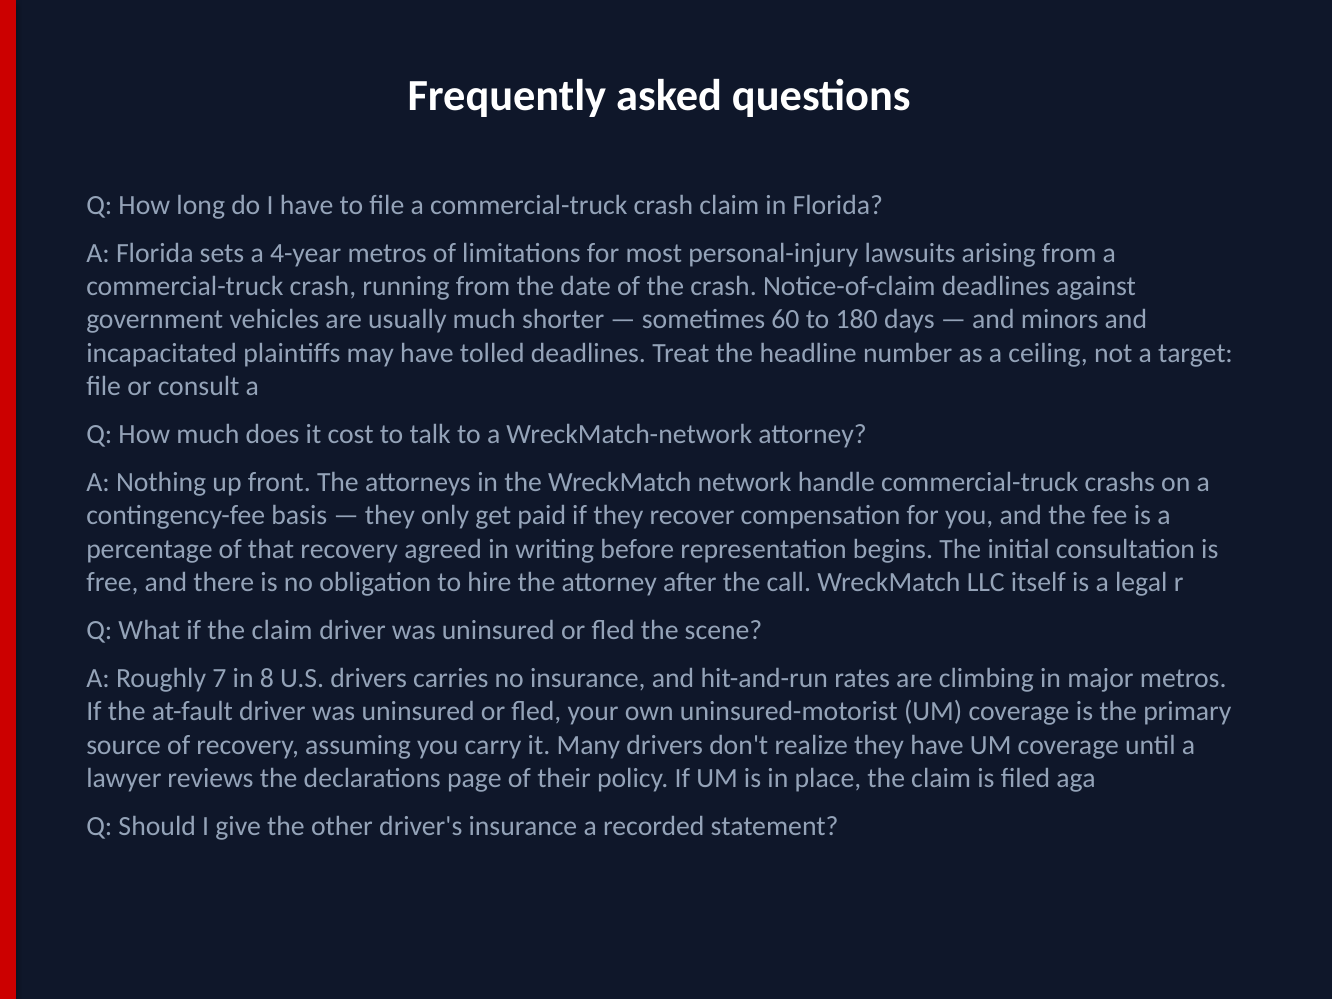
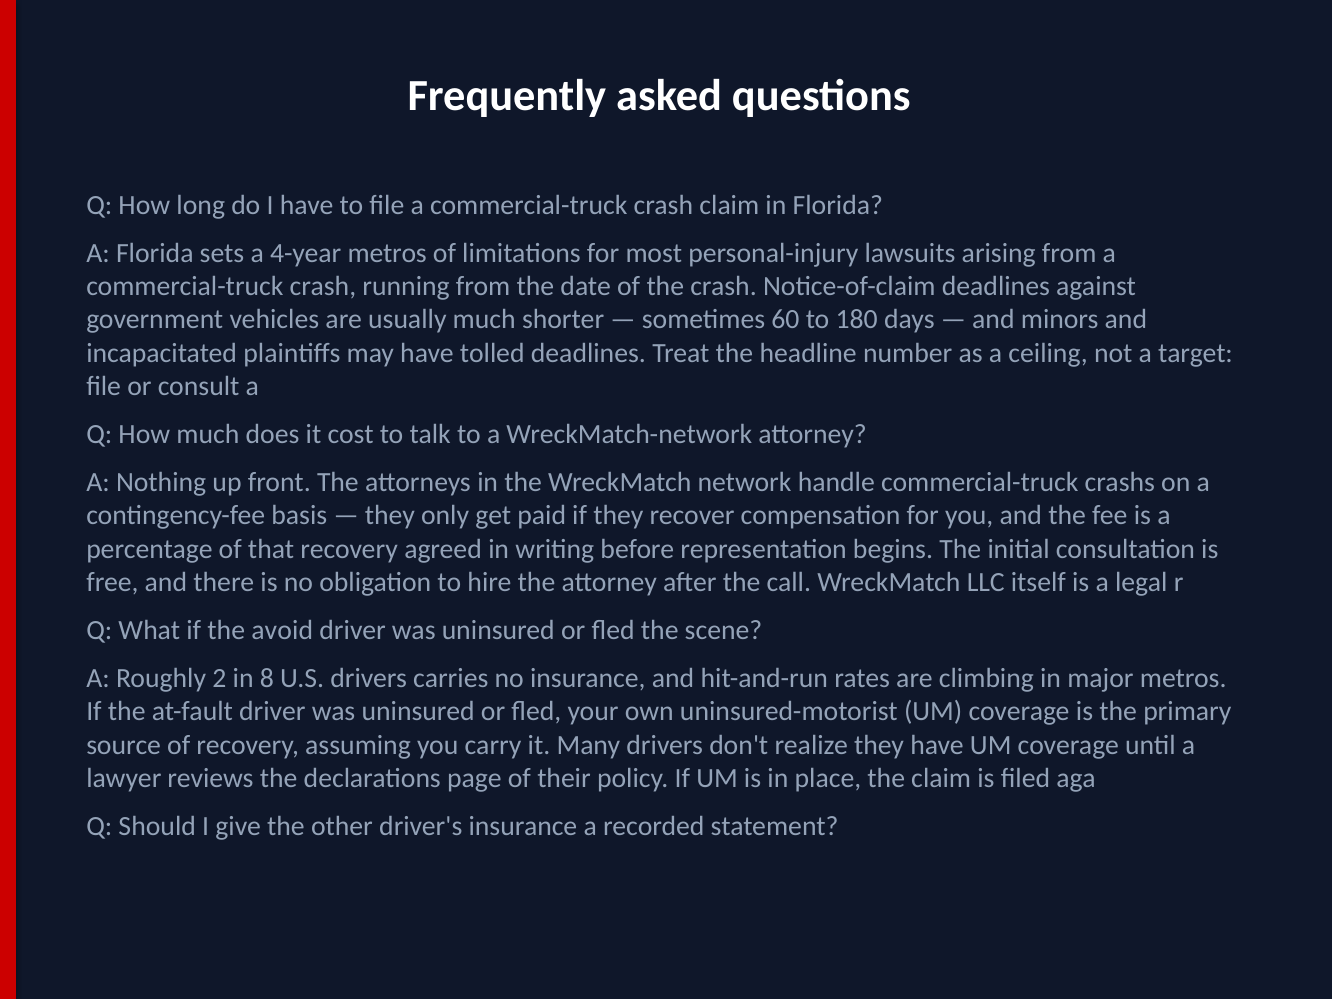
if the claim: claim -> avoid
7: 7 -> 2
